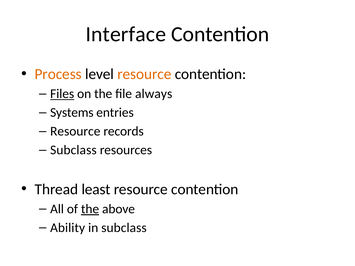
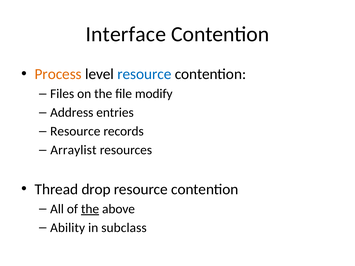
resource at (144, 74) colour: orange -> blue
Files underline: present -> none
always: always -> modify
Systems: Systems -> Address
Subclass at (73, 150): Subclass -> Arraylist
least: least -> drop
